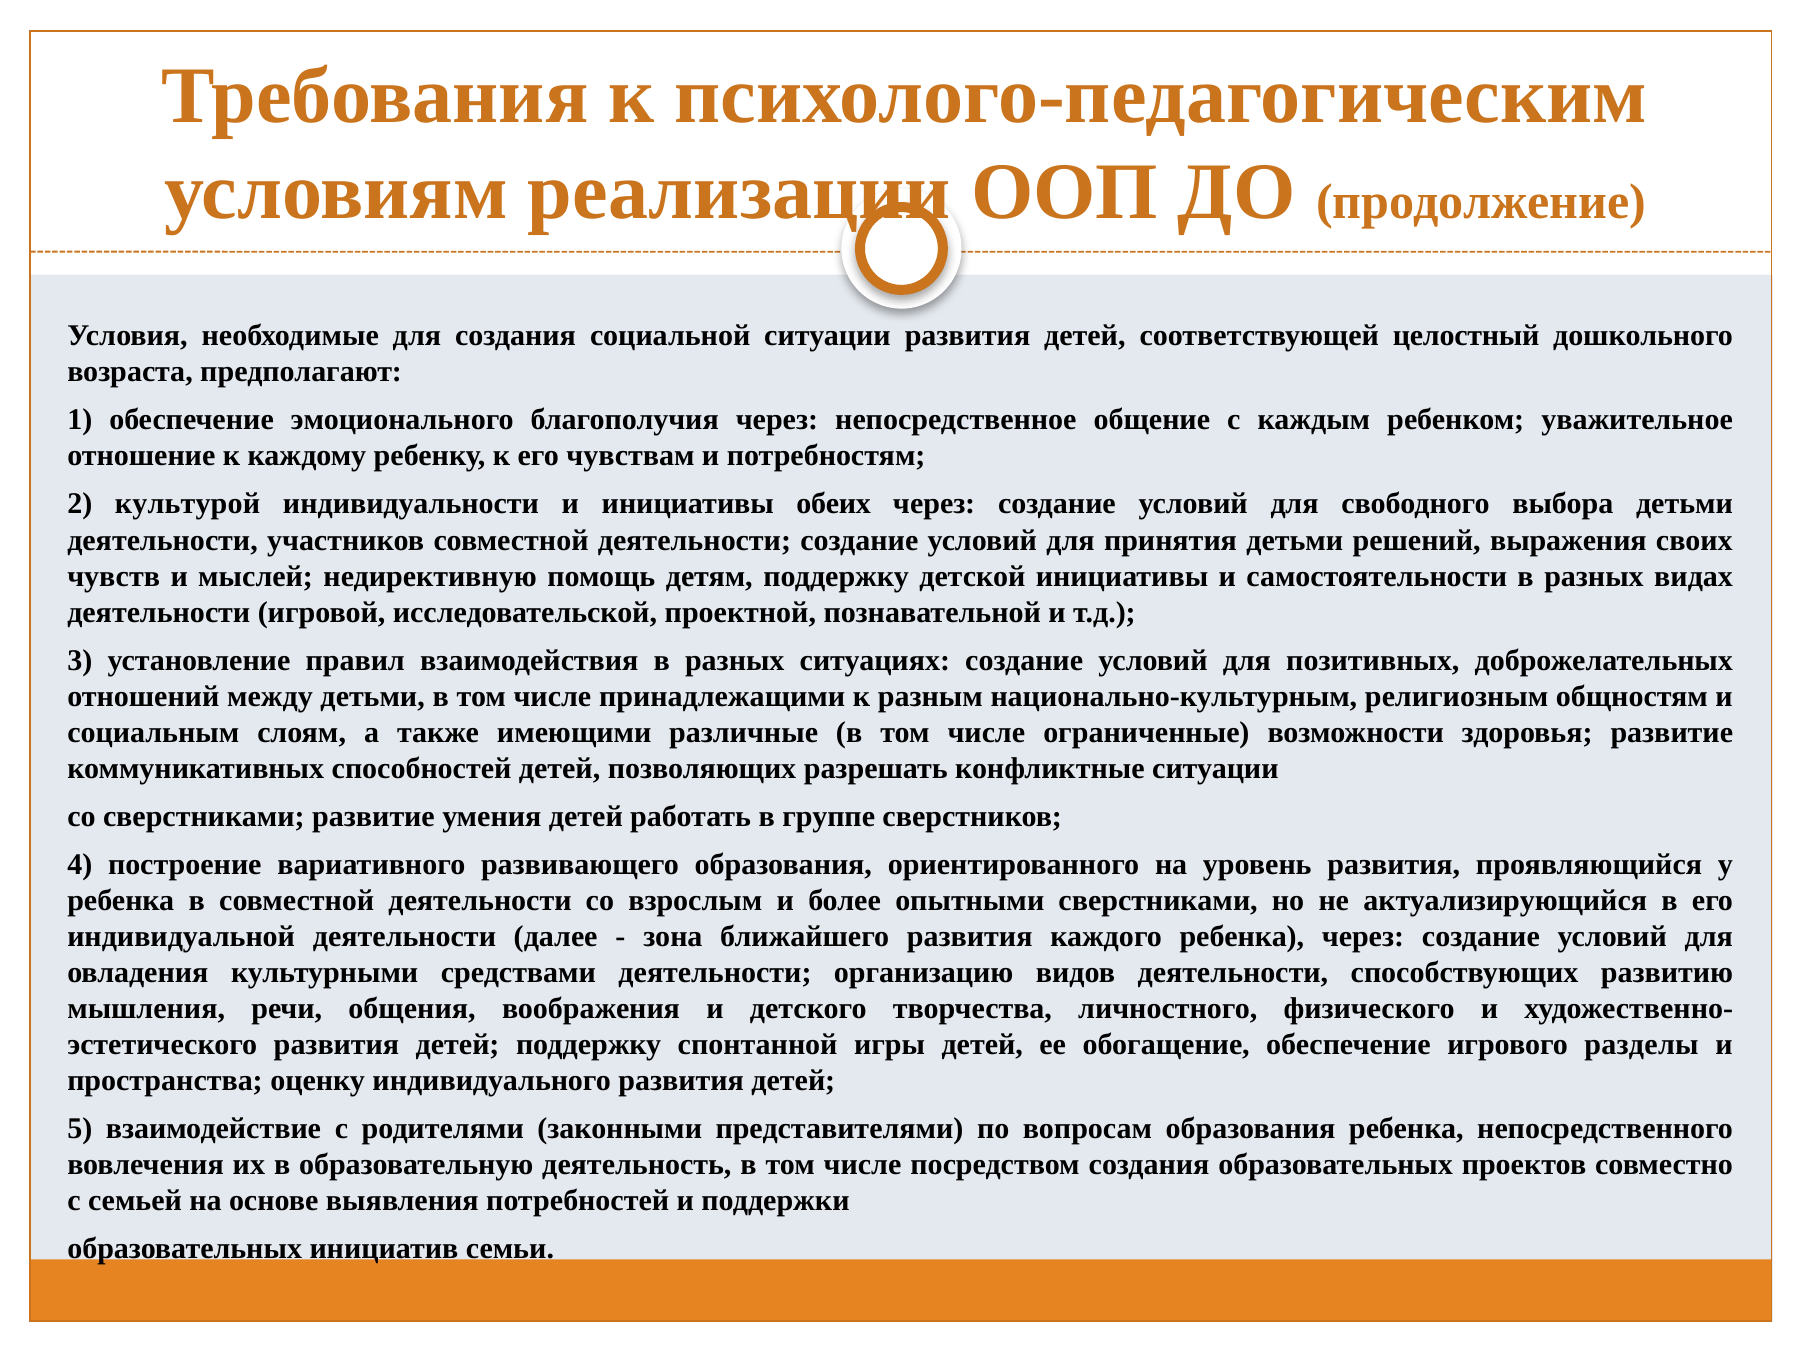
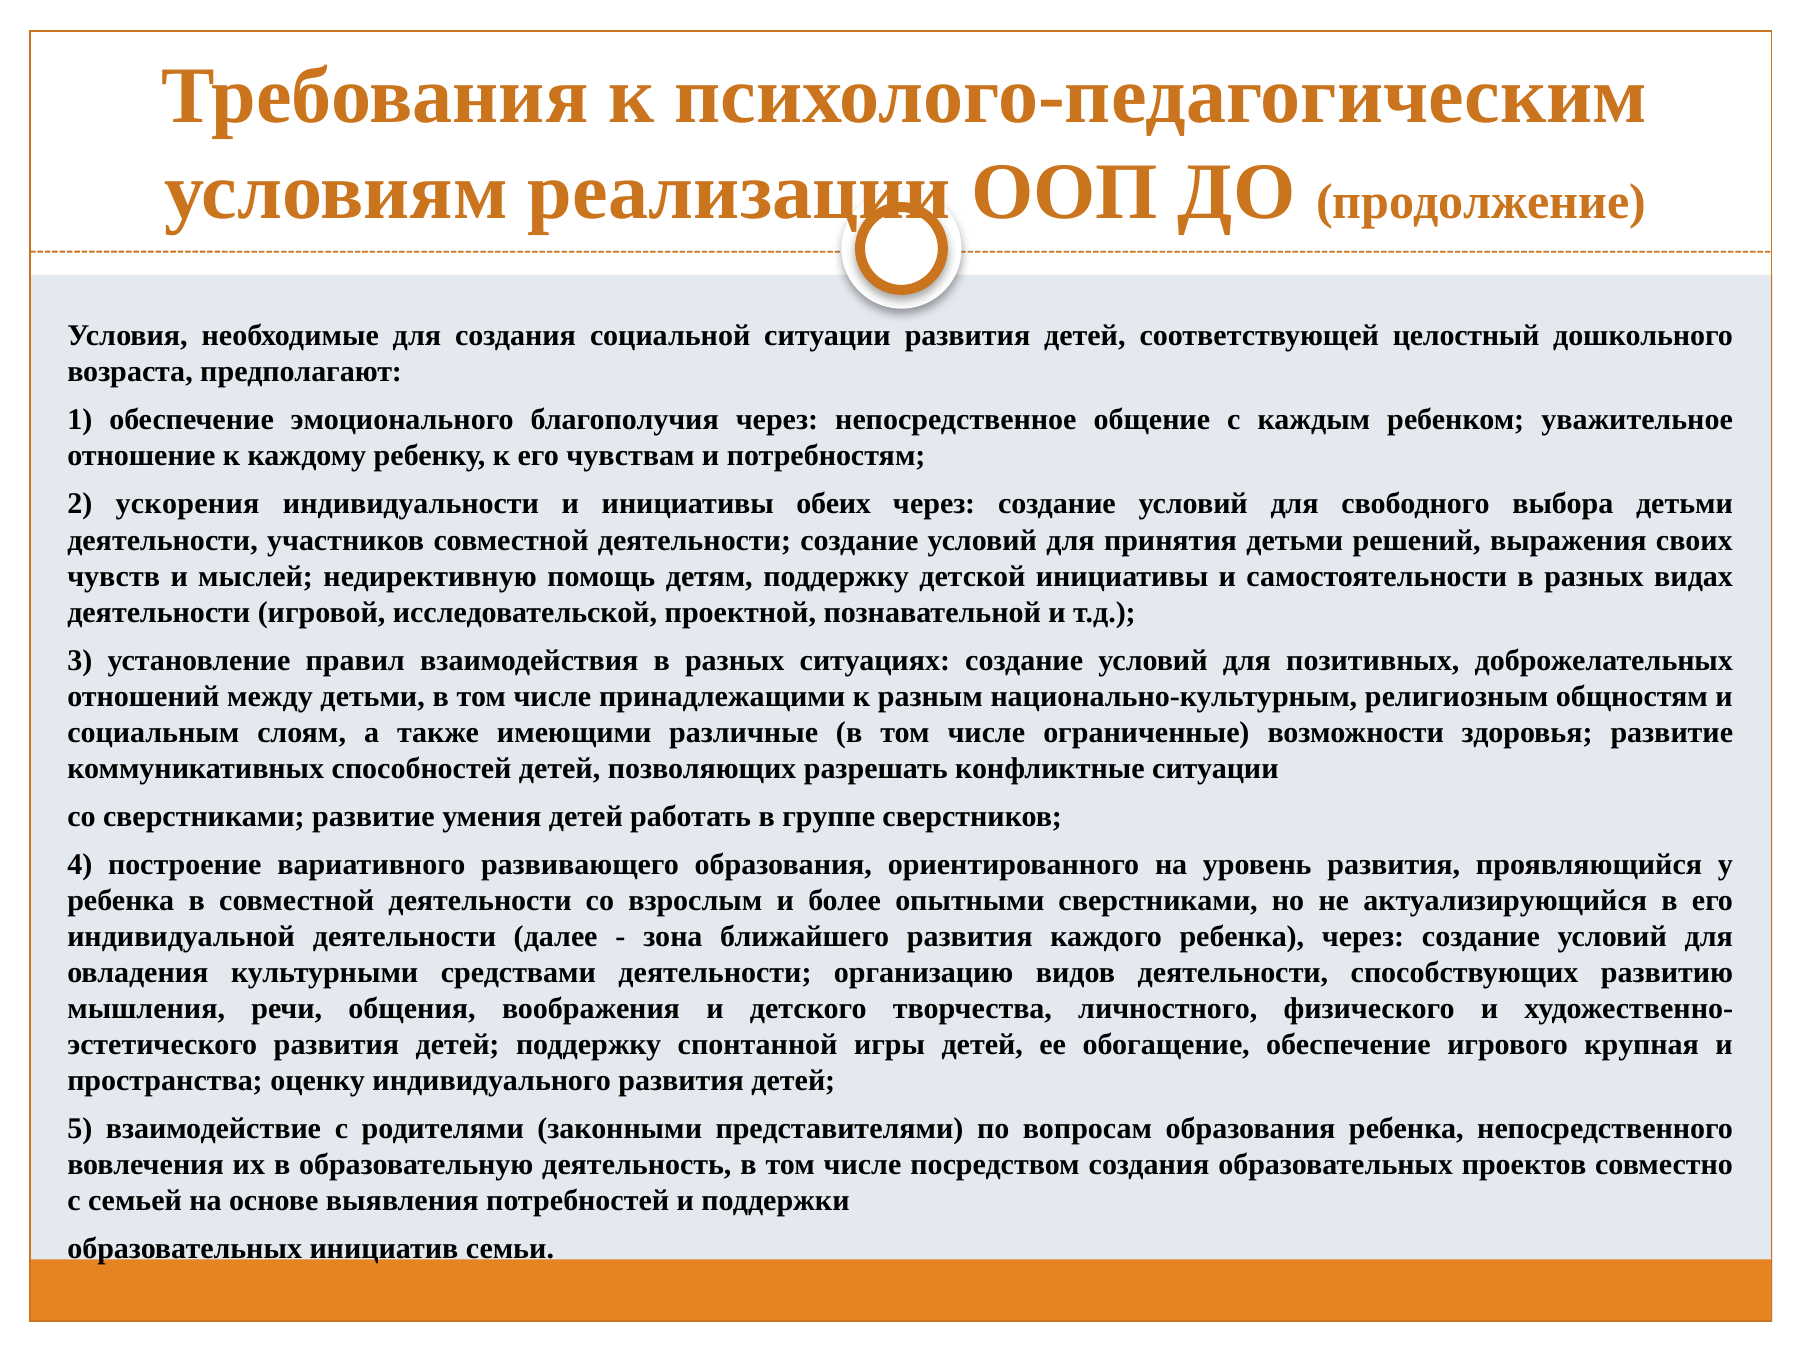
культурой: культурой -> ускорения
разделы: разделы -> крупная
